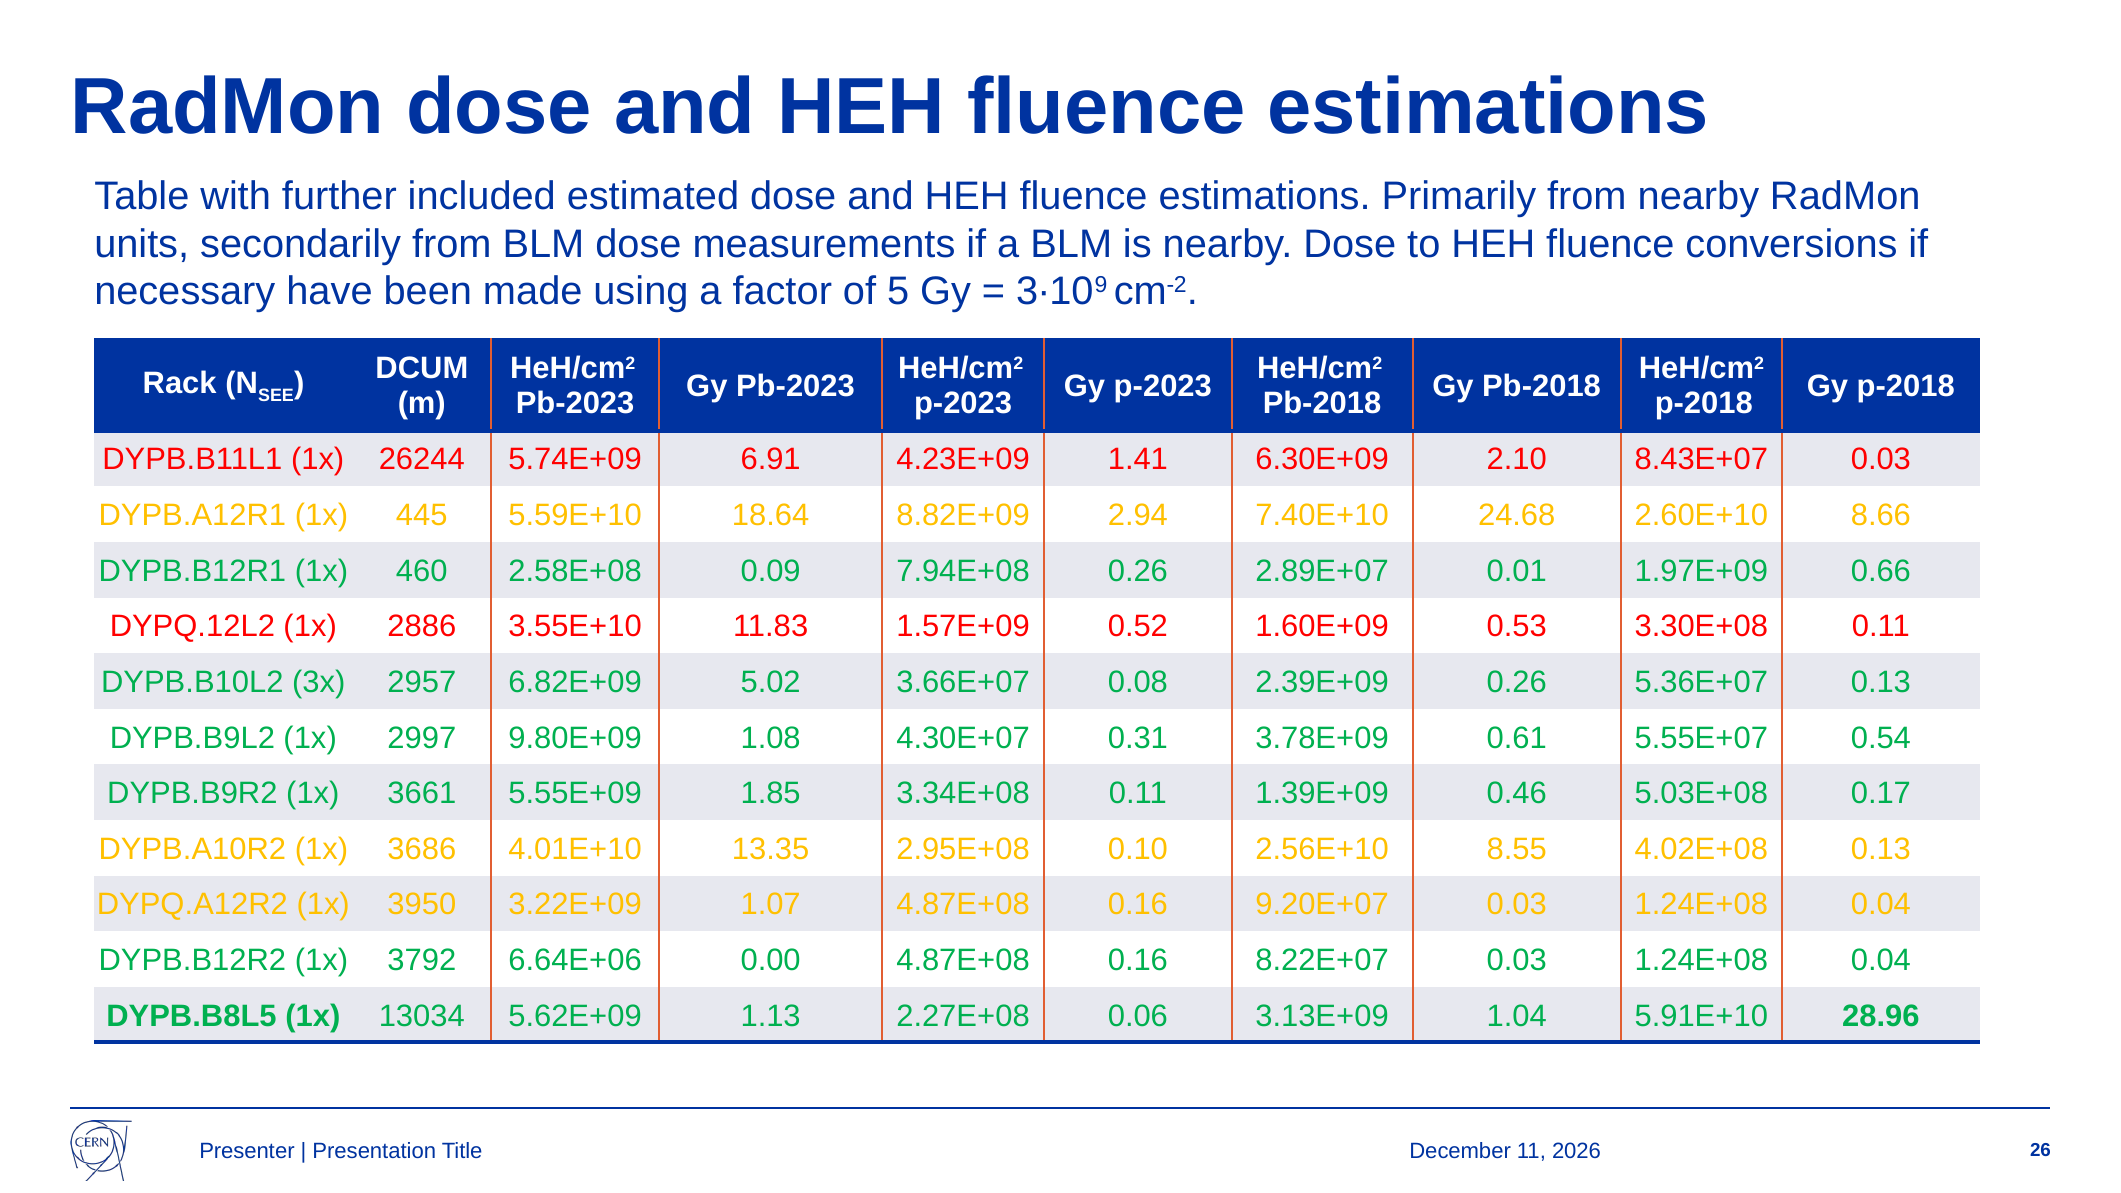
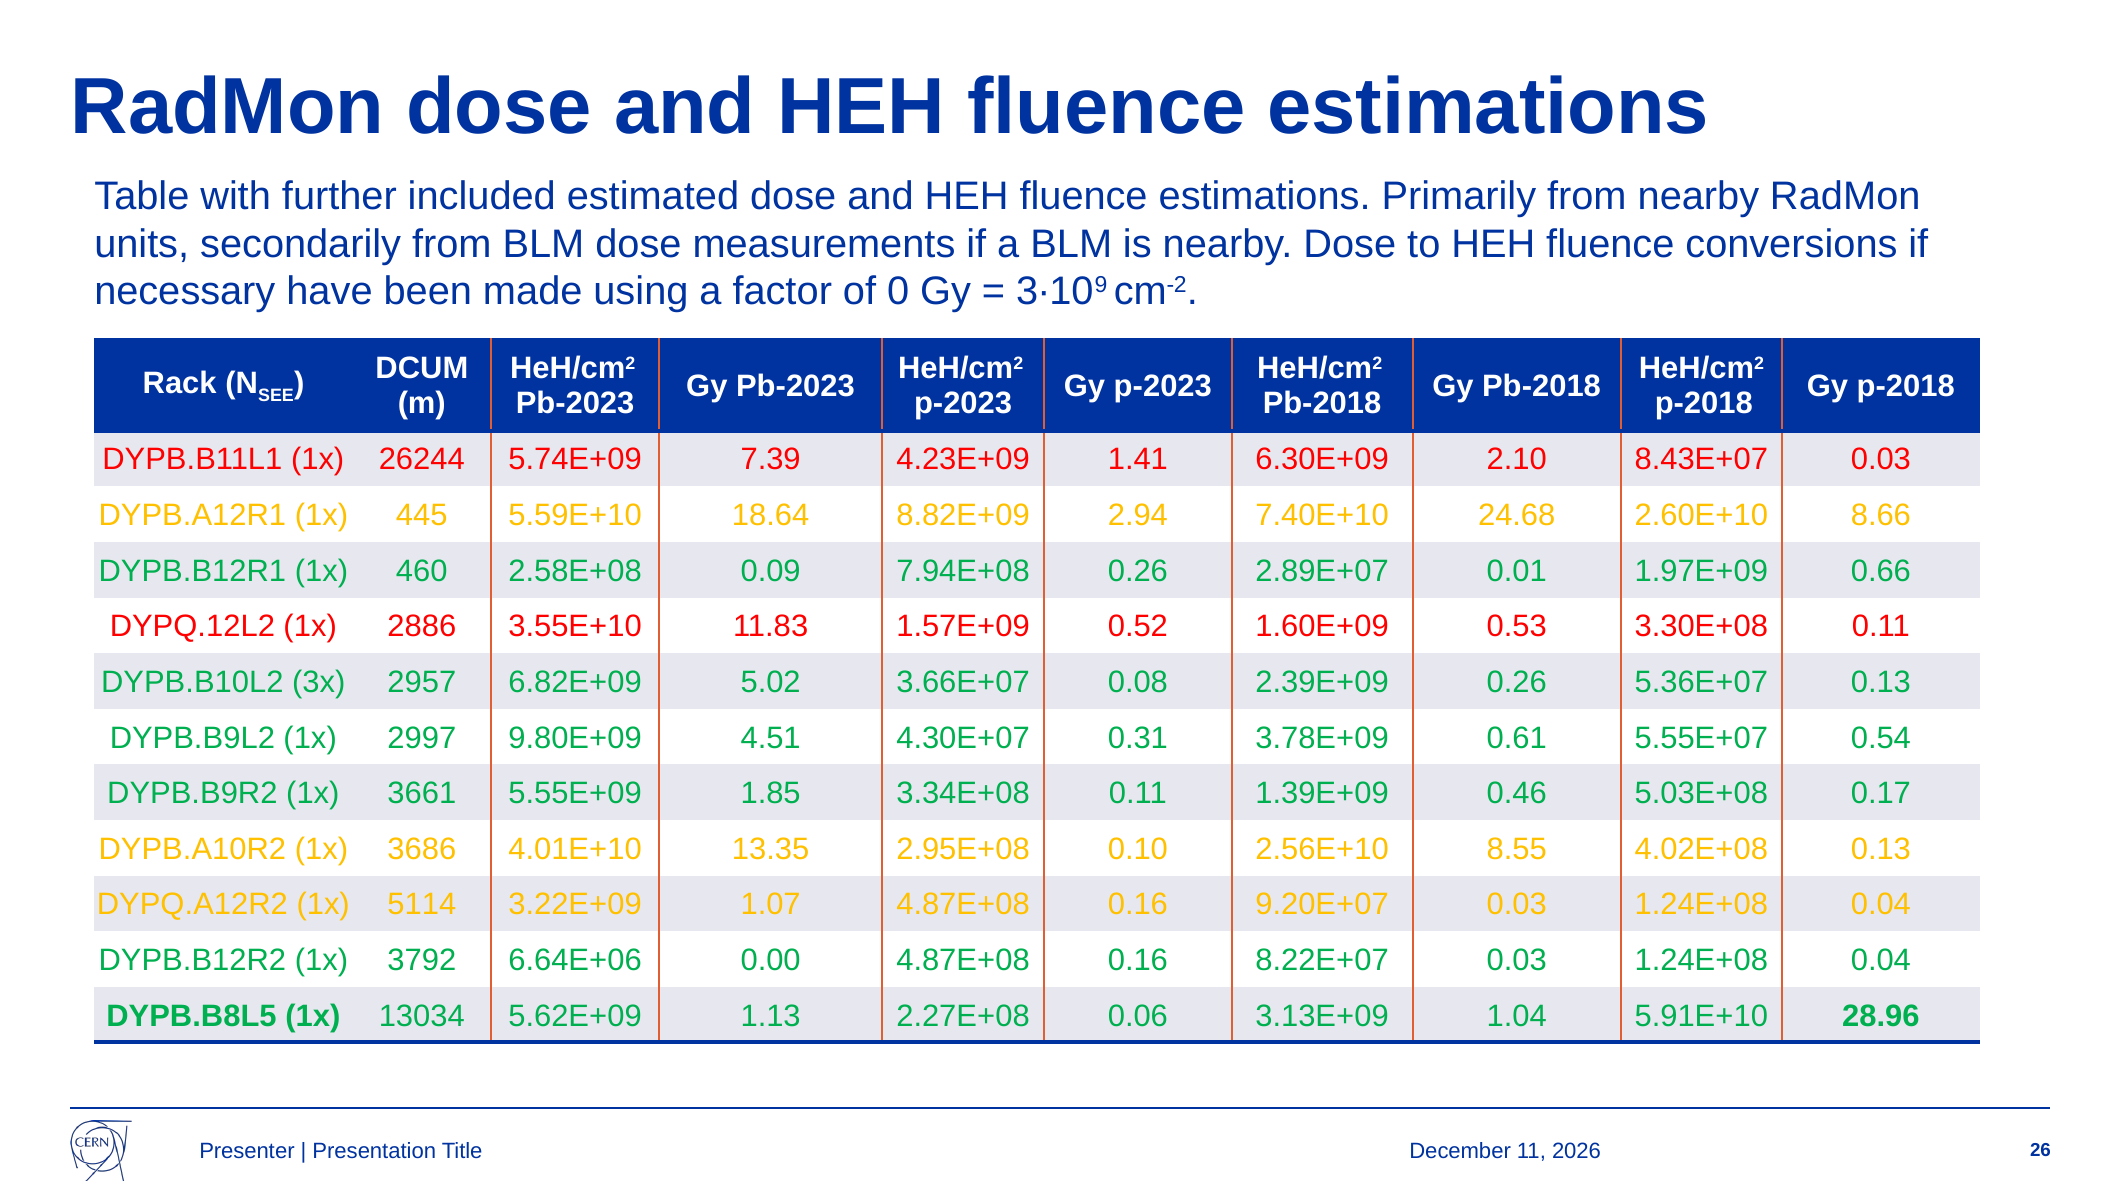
5: 5 -> 0
6.91: 6.91 -> 7.39
1.08: 1.08 -> 4.51
3950: 3950 -> 5114
